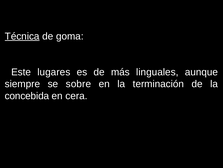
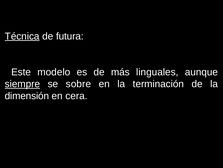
goma: goma -> futura
lugares: lugares -> modelo
siempre underline: none -> present
concebida: concebida -> dimensión
